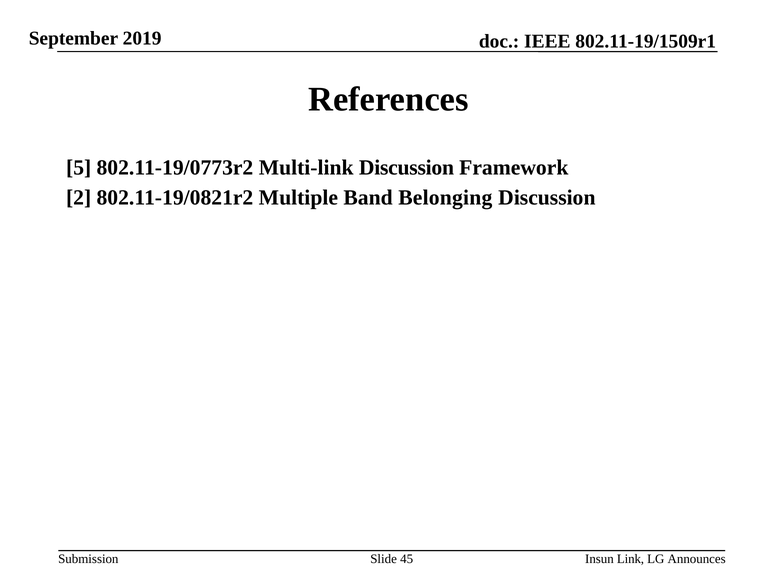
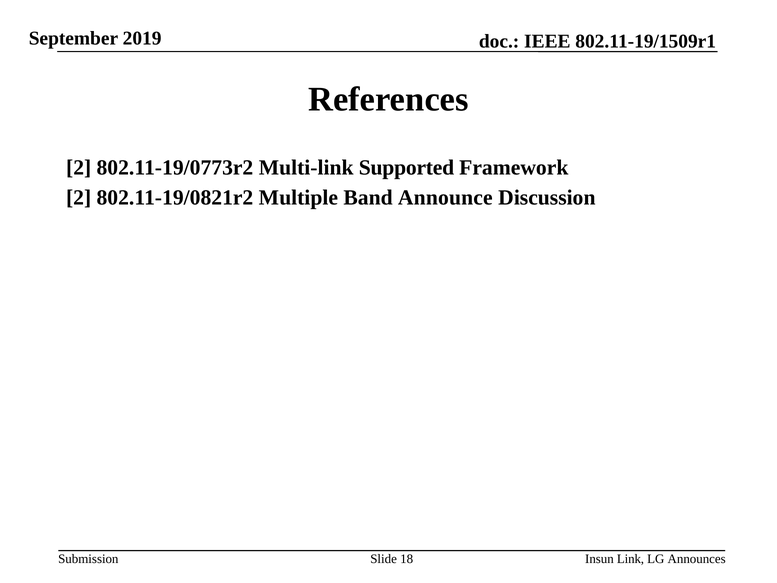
5 at (79, 167): 5 -> 2
Multi-link Discussion: Discussion -> Supported
Belonging: Belonging -> Announce
45: 45 -> 18
